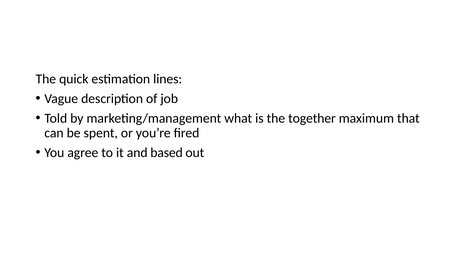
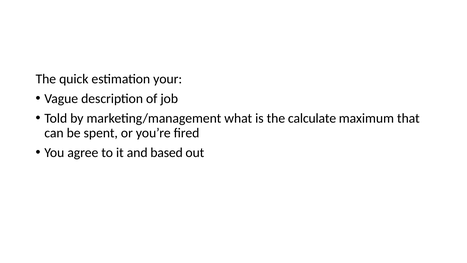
lines: lines -> your
together: together -> calculate
